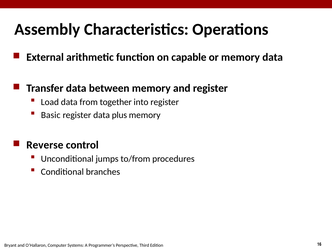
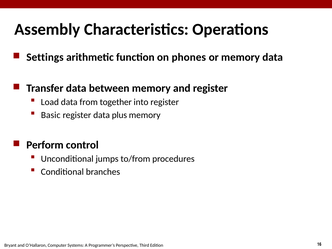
External: External -> Settings
capable: capable -> phones
Reverse: Reverse -> Perform
